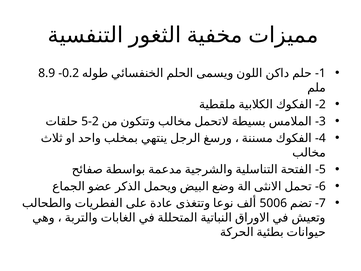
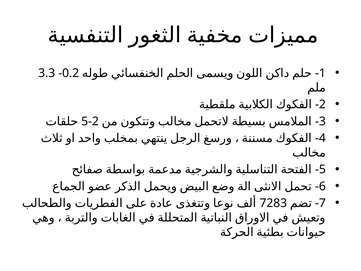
8.9: 8.9 -> 3.3
5006: 5006 -> 7283
